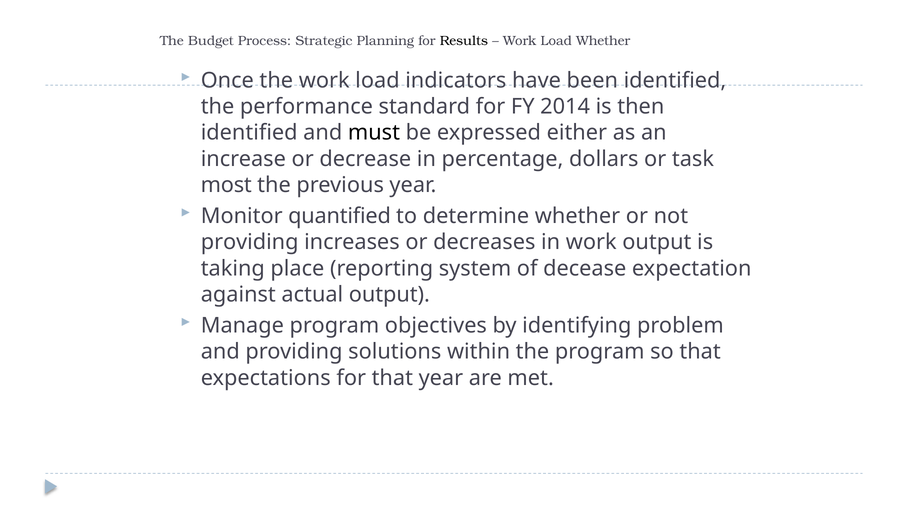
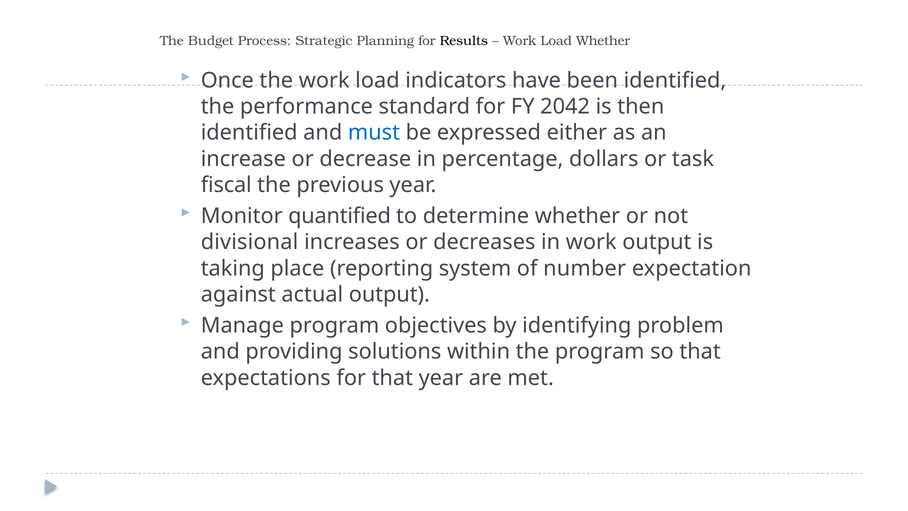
2014: 2014 -> 2042
must colour: black -> blue
most: most -> fiscal
providing at (250, 242): providing -> divisional
decease: decease -> number
